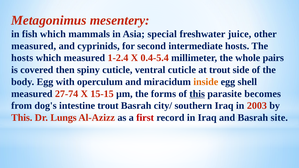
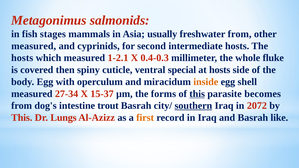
mesentery: mesentery -> salmonids
fish which: which -> stages
special: special -> usually
freshwater juice: juice -> from
1-2.4: 1-2.4 -> 1-2.1
0.4-5.4: 0.4-5.4 -> 0.4-0.3
pairs: pairs -> fluke
ventral cuticle: cuticle -> special
at trout: trout -> hosts
27-74: 27-74 -> 27-34
15-15: 15-15 -> 15-37
southern underline: none -> present
2003: 2003 -> 2072
first colour: red -> orange
site: site -> like
